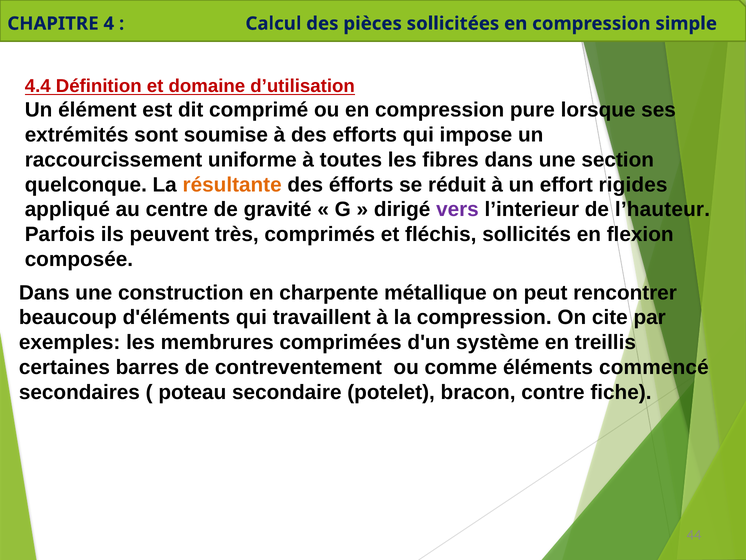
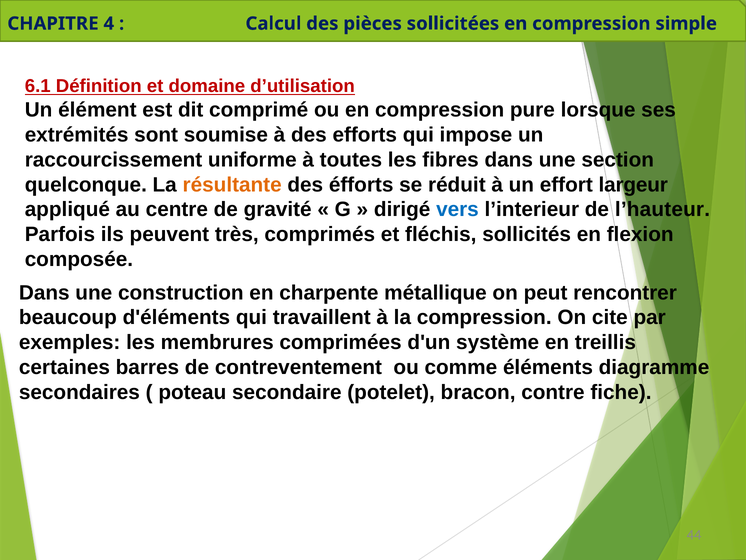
4.4: 4.4 -> 6.1
rigides: rigides -> largeur
vers colour: purple -> blue
commencé: commencé -> diagramme
